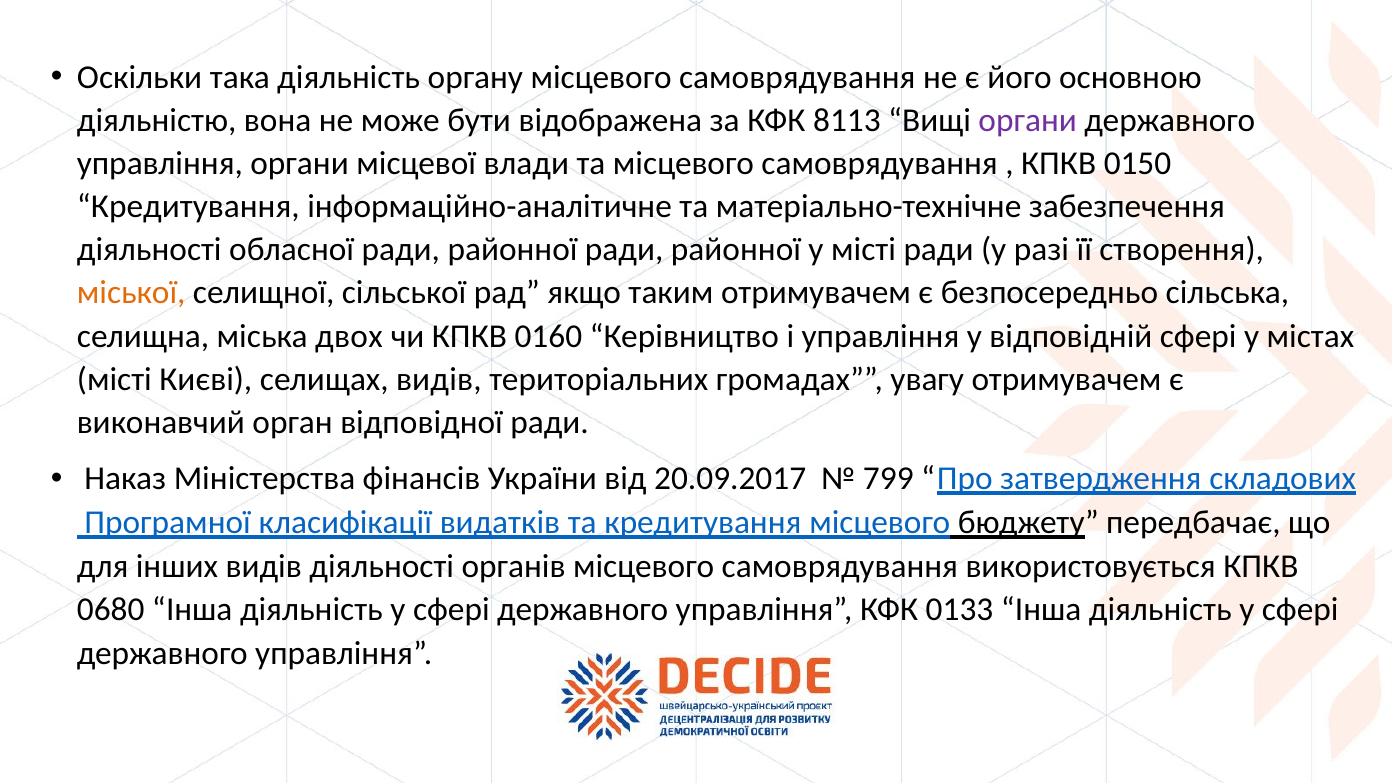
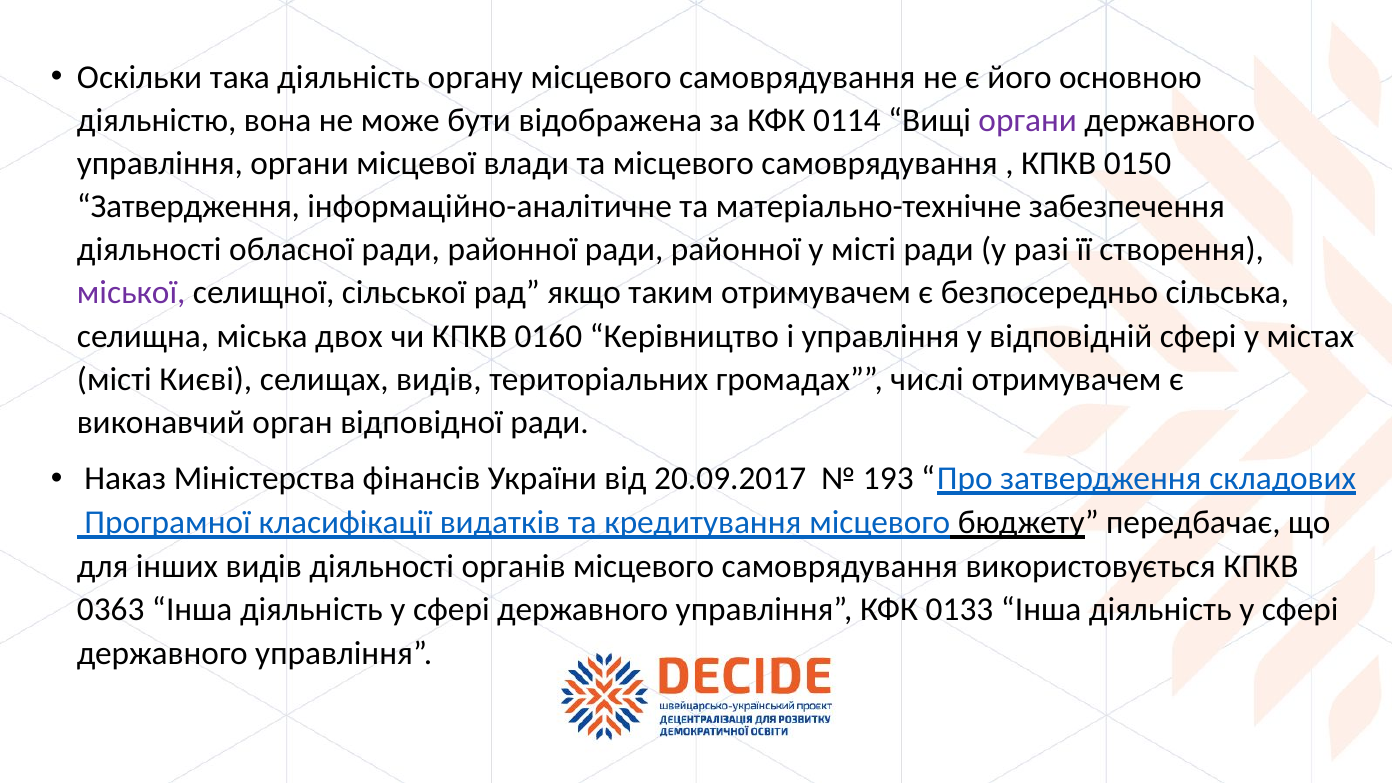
8113: 8113 -> 0114
Кредитування at (188, 207): Кредитування -> Затвердження
міської colour: orange -> purple
увагу: увагу -> числі
799: 799 -> 193
0680: 0680 -> 0363
